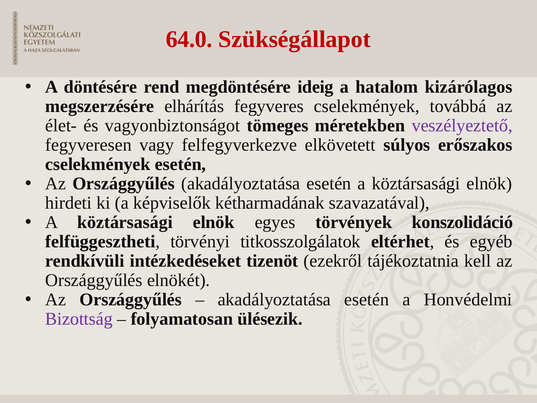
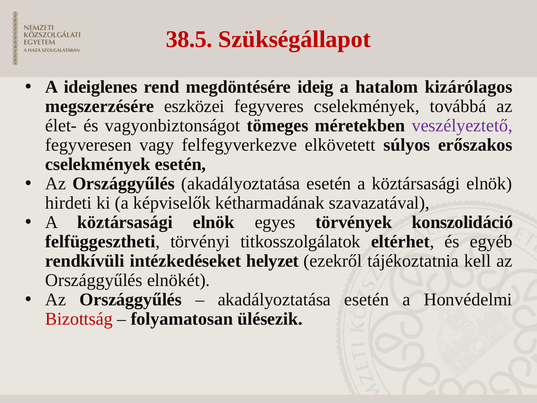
64.0: 64.0 -> 38.5
döntésére: döntésére -> ideiglenes
elhárítás: elhárítás -> eszközei
tizenöt: tizenöt -> helyzet
Bizottság colour: purple -> red
